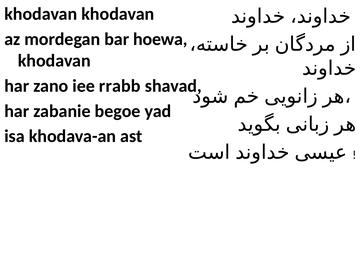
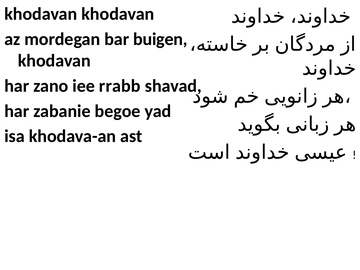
hoewa: hoewa -> buigen
